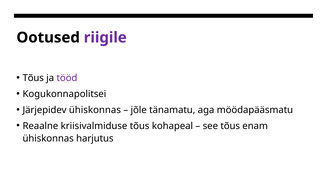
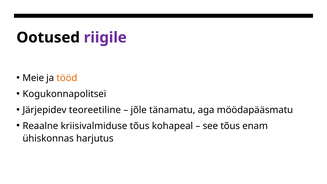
Tõus at (33, 78): Tõus -> Meie
tööd colour: purple -> orange
Järjepidev ühiskonnas: ühiskonnas -> teoreetiline
